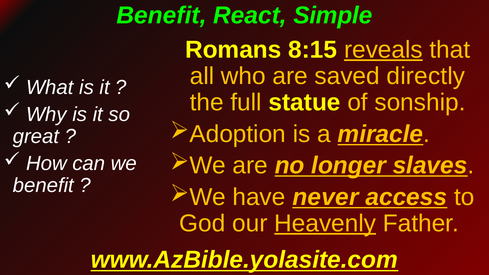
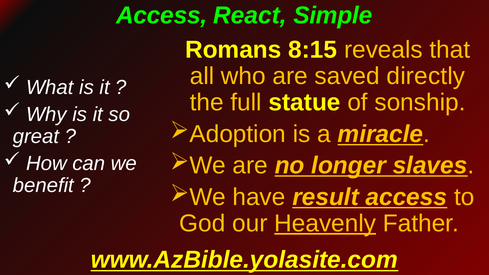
Benefit at (162, 16): Benefit -> Access
reveals underline: present -> none
never: never -> result
